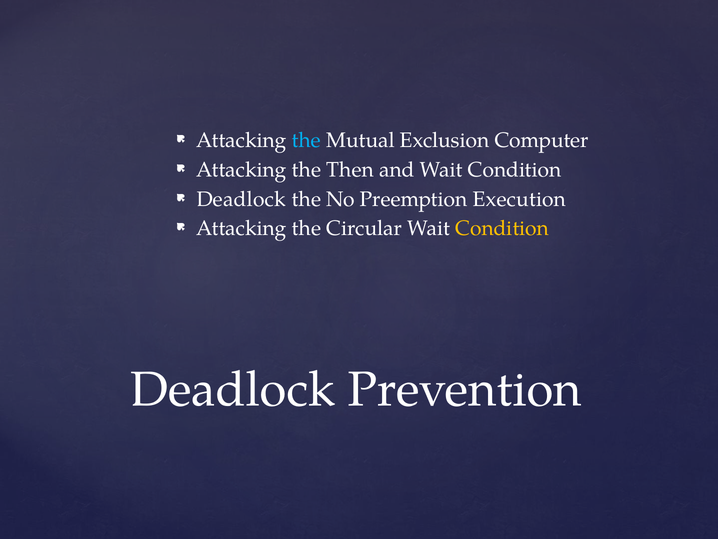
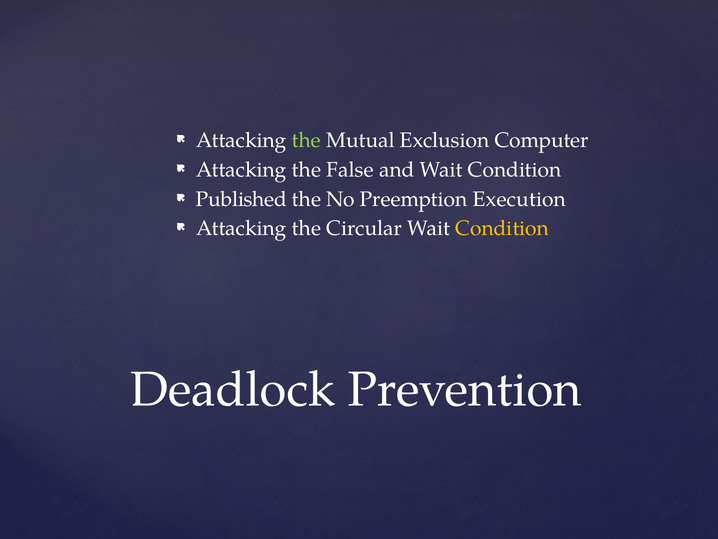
the at (306, 140) colour: light blue -> light green
Then: Then -> False
Deadlock at (241, 199): Deadlock -> Published
